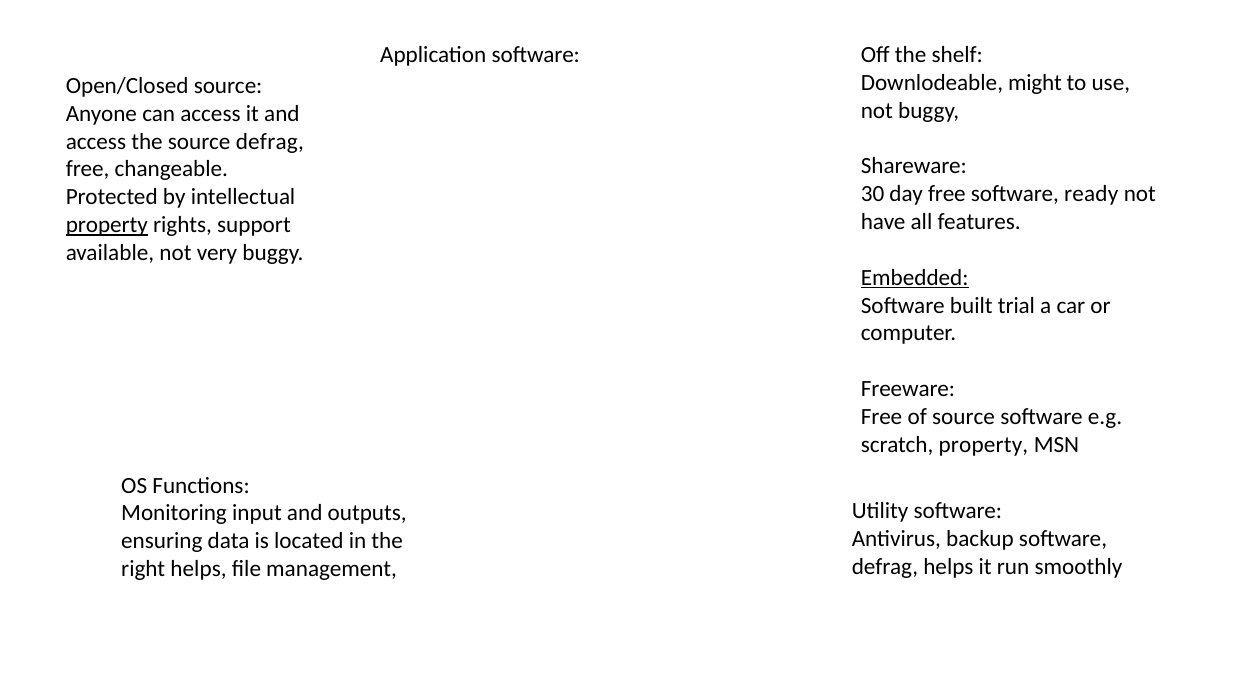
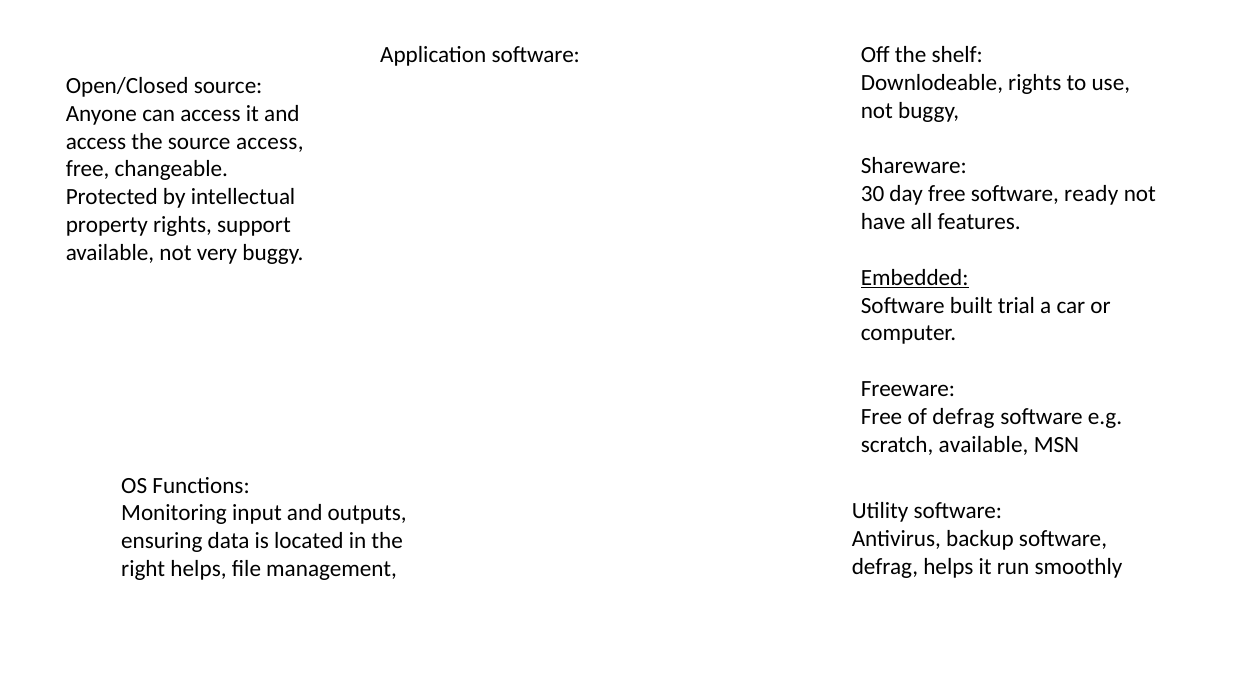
Downlodeable might: might -> rights
source defrag: defrag -> access
property at (107, 225) underline: present -> none
of source: source -> defrag
scratch property: property -> available
